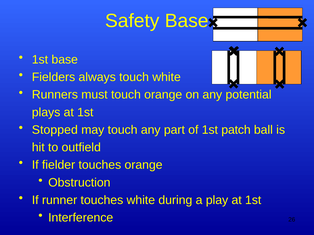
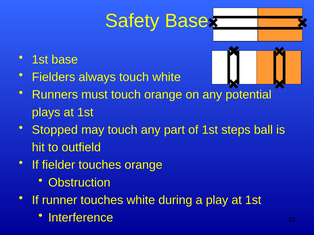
patch: patch -> steps
